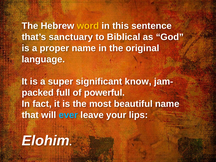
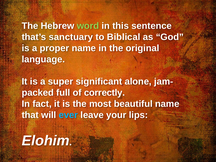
word colour: yellow -> light green
know: know -> alone
powerful: powerful -> correctly
